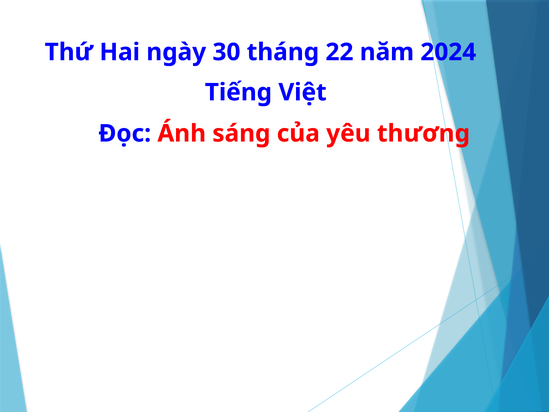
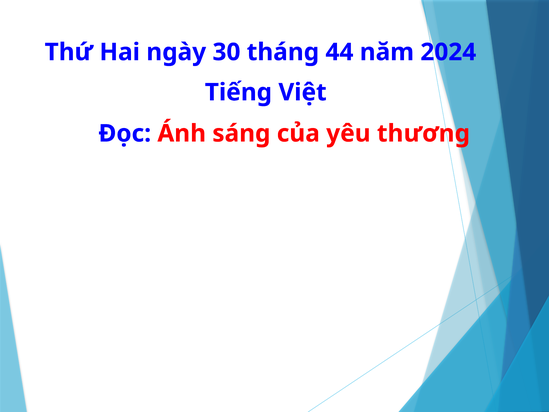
22: 22 -> 44
